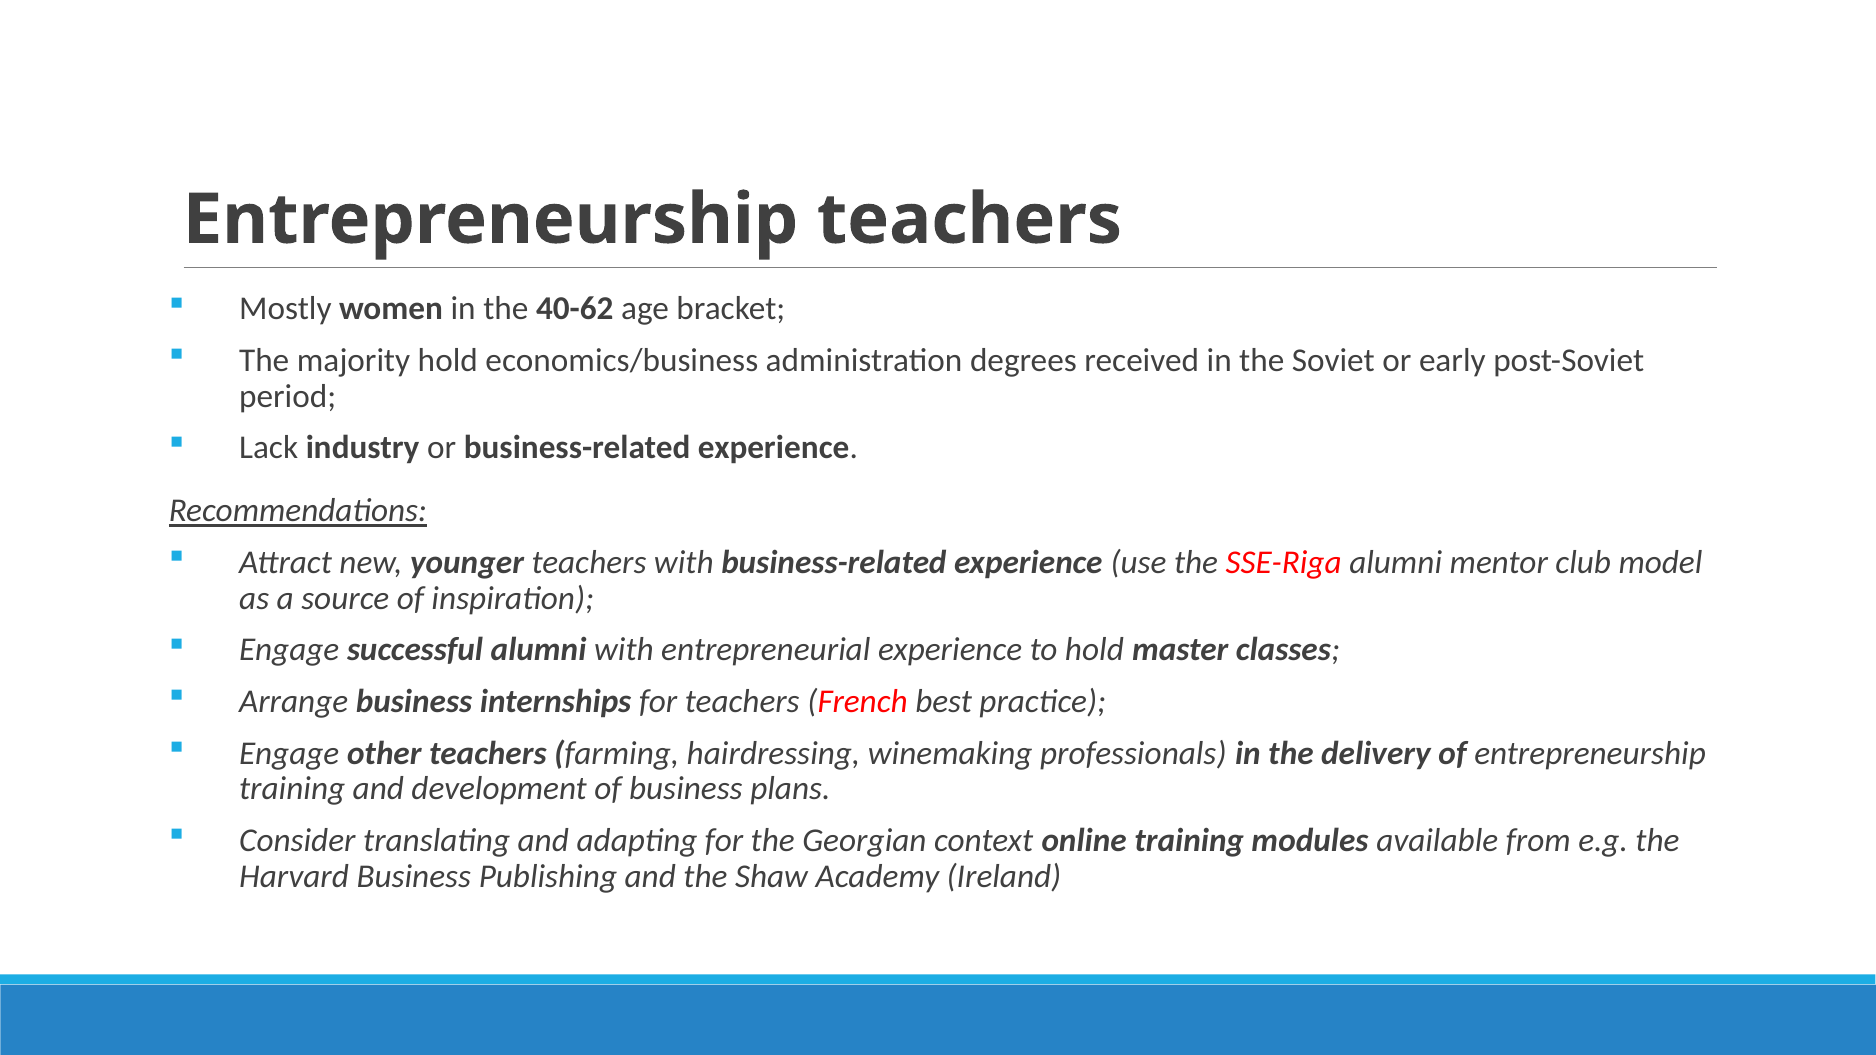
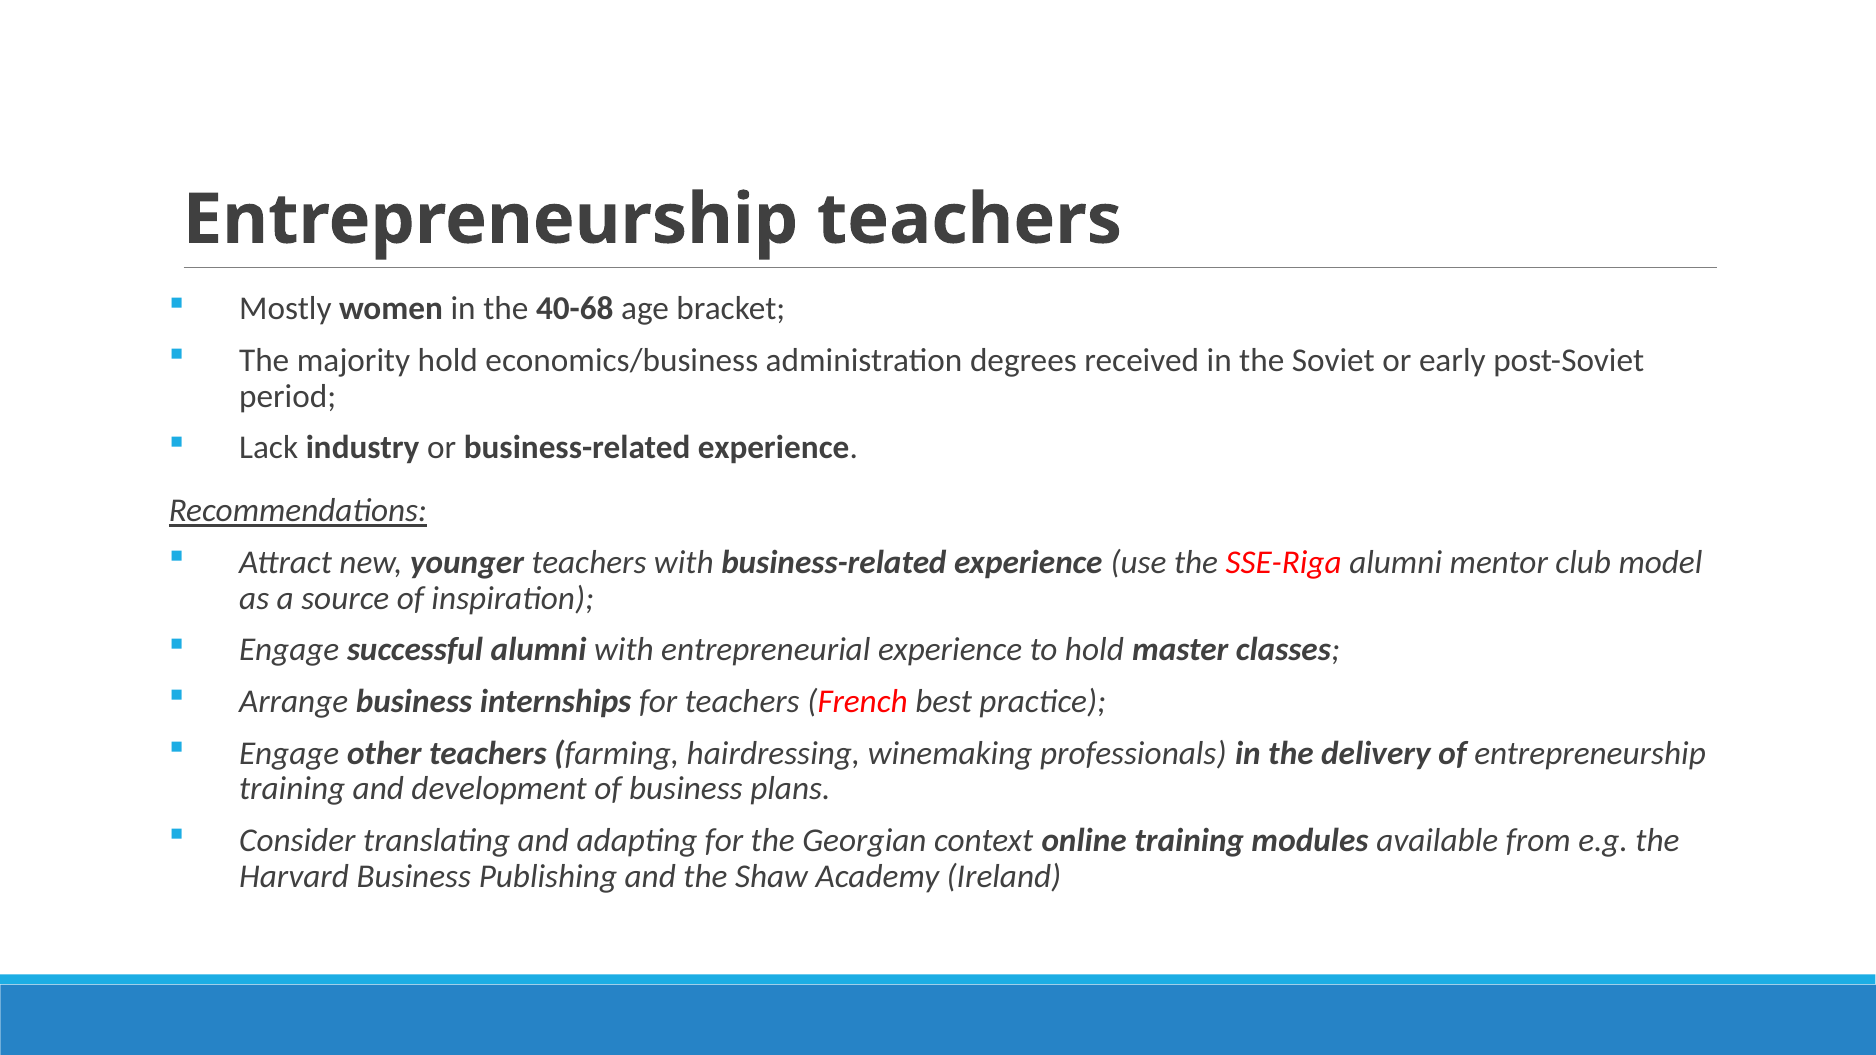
40-62: 40-62 -> 40-68
